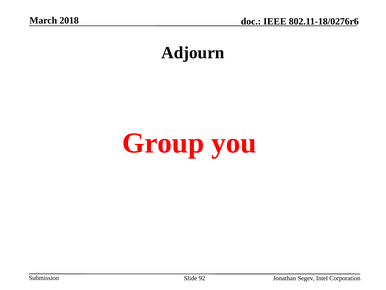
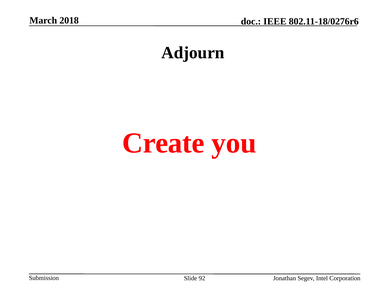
Group: Group -> Create
